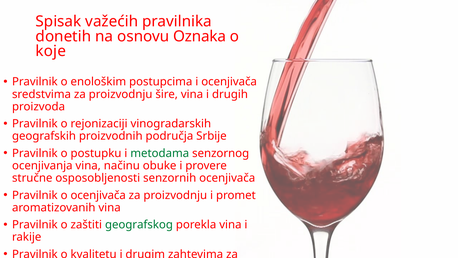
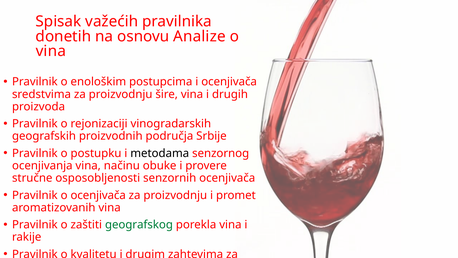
Oznaka: Oznaka -> Analize
koje at (51, 51): koje -> vina
metodama colour: green -> black
